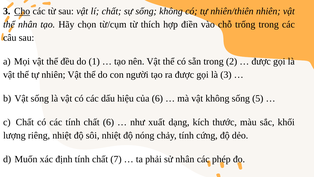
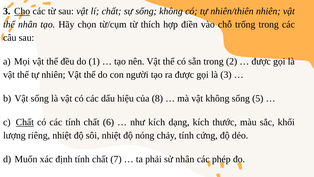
của 6: 6 -> 8
Chất at (25, 122) underline: none -> present
như xuất: xuất -> kích
